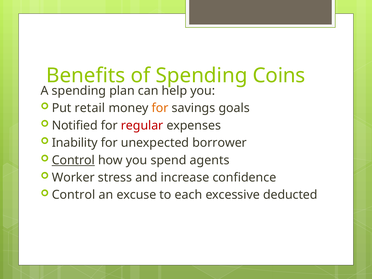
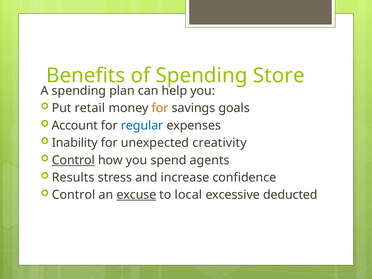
Coins: Coins -> Store
Notified: Notified -> Account
regular colour: red -> blue
borrower: borrower -> creativity
Worker: Worker -> Results
excuse underline: none -> present
each: each -> local
